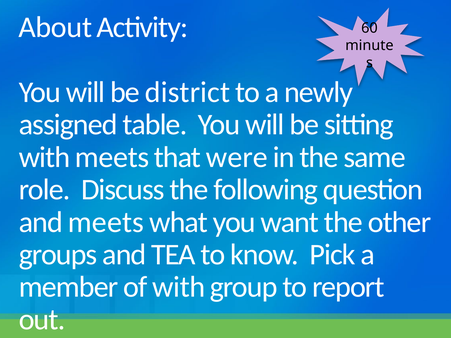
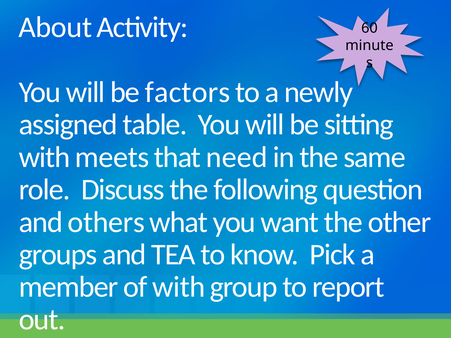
district: district -> factors
were: were -> need
and meets: meets -> others
